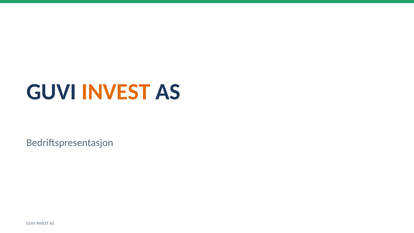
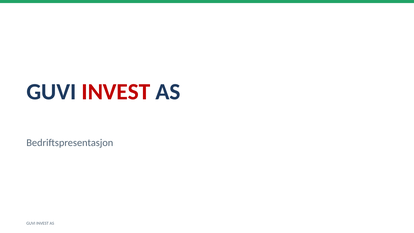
INVEST at (116, 92) colour: orange -> red
